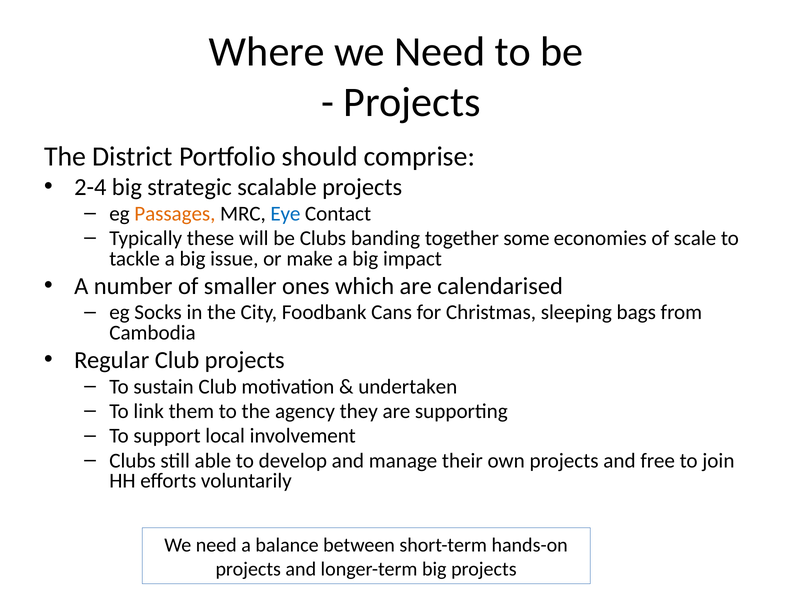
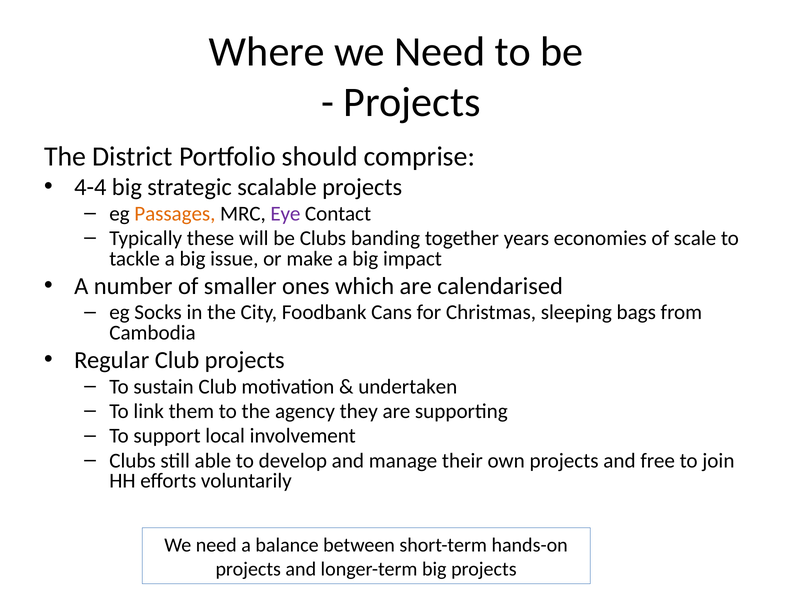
2-4: 2-4 -> 4-4
Eye colour: blue -> purple
some: some -> years
